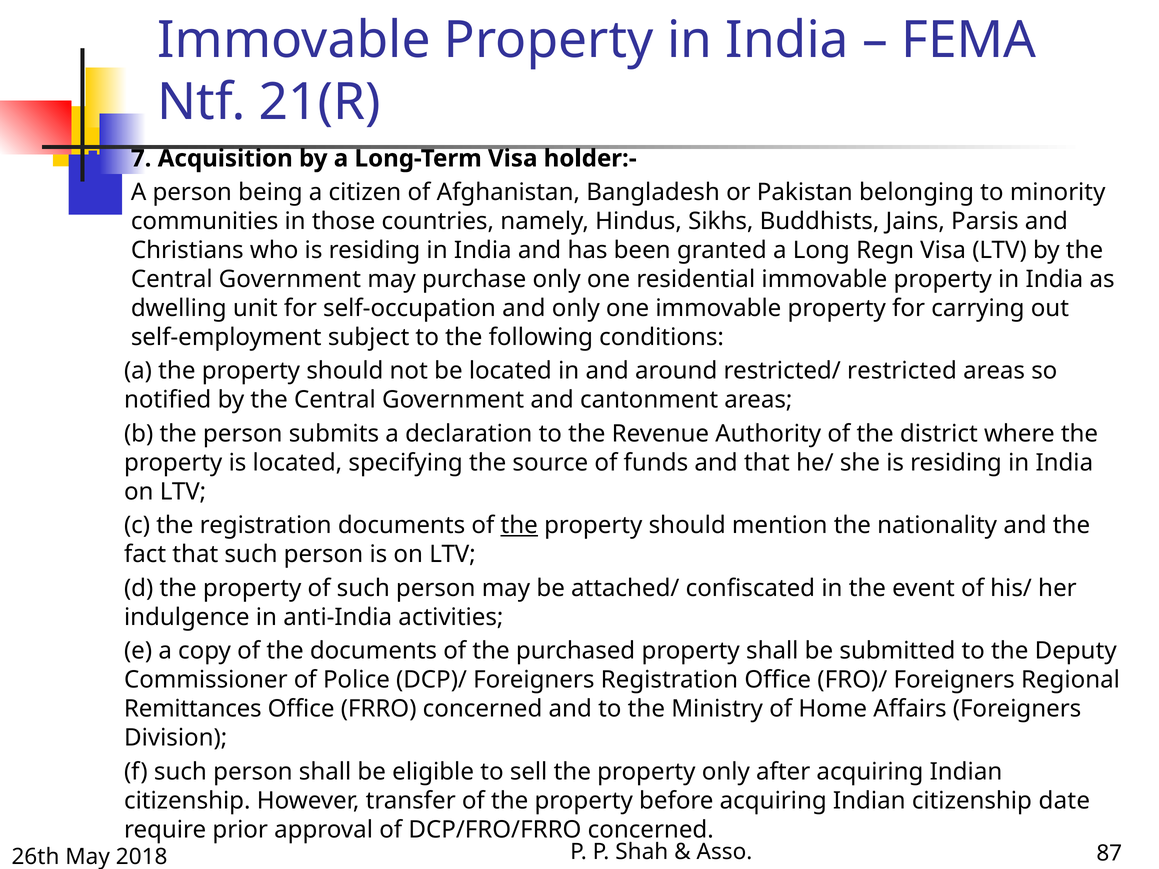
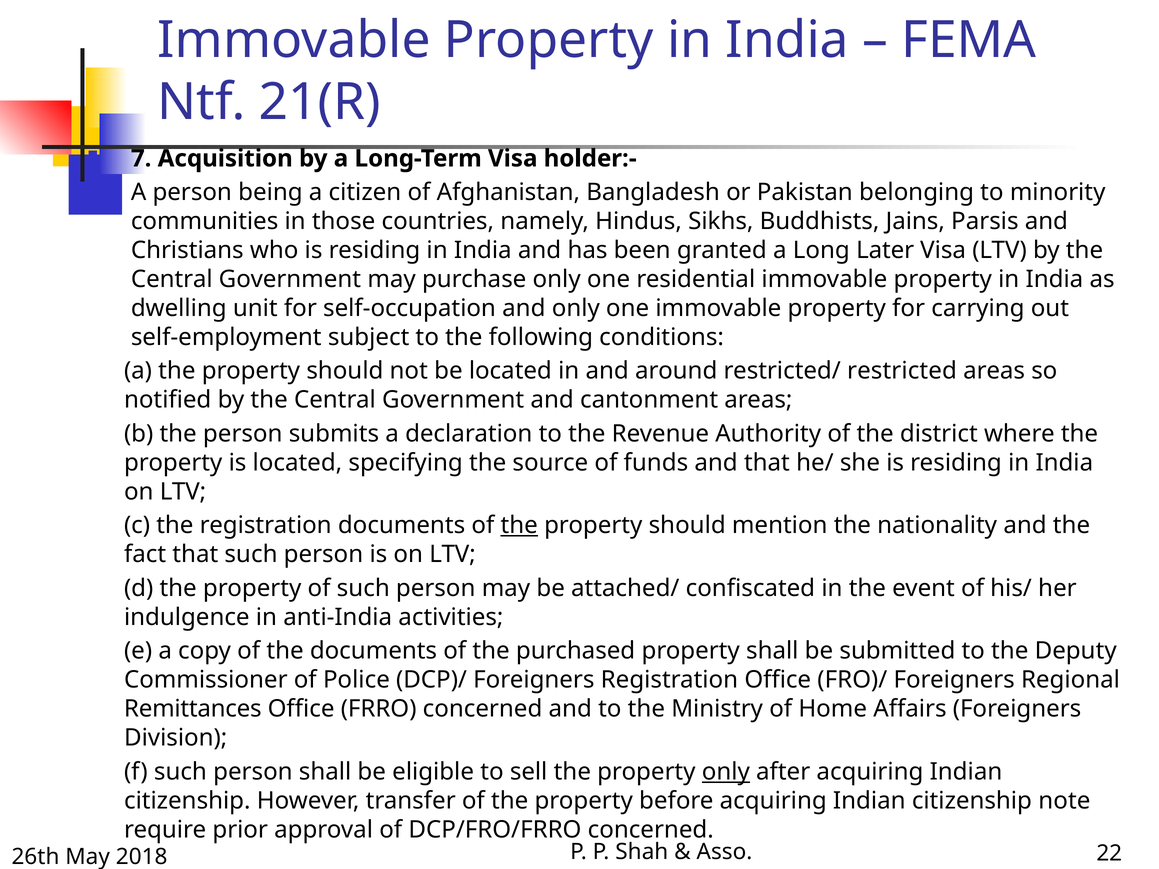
Regn: Regn -> Later
only at (726, 772) underline: none -> present
date: date -> note
87: 87 -> 22
